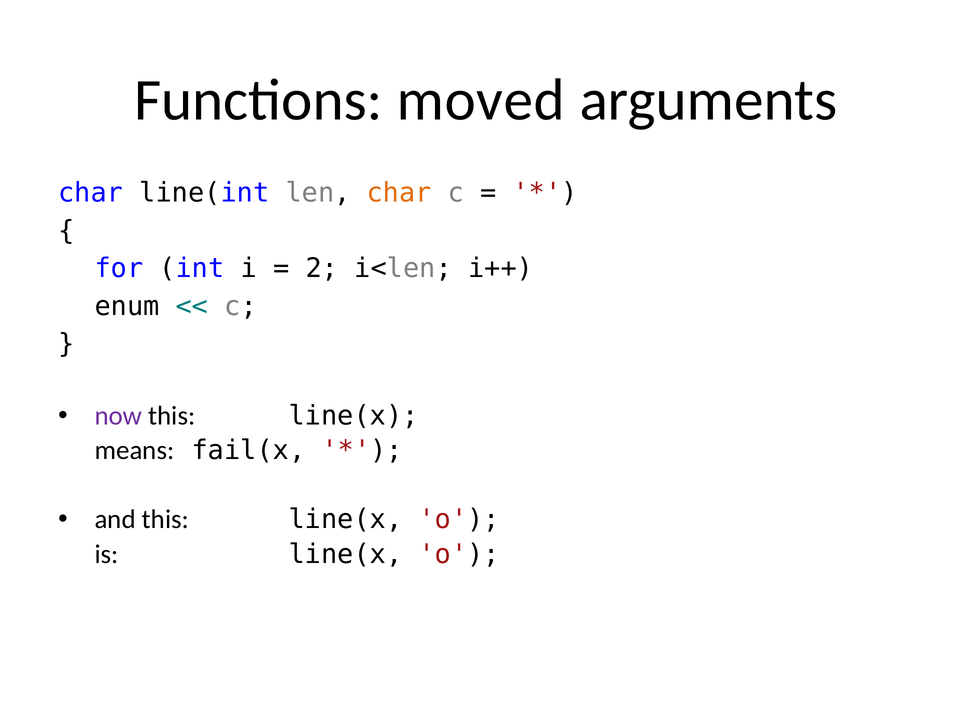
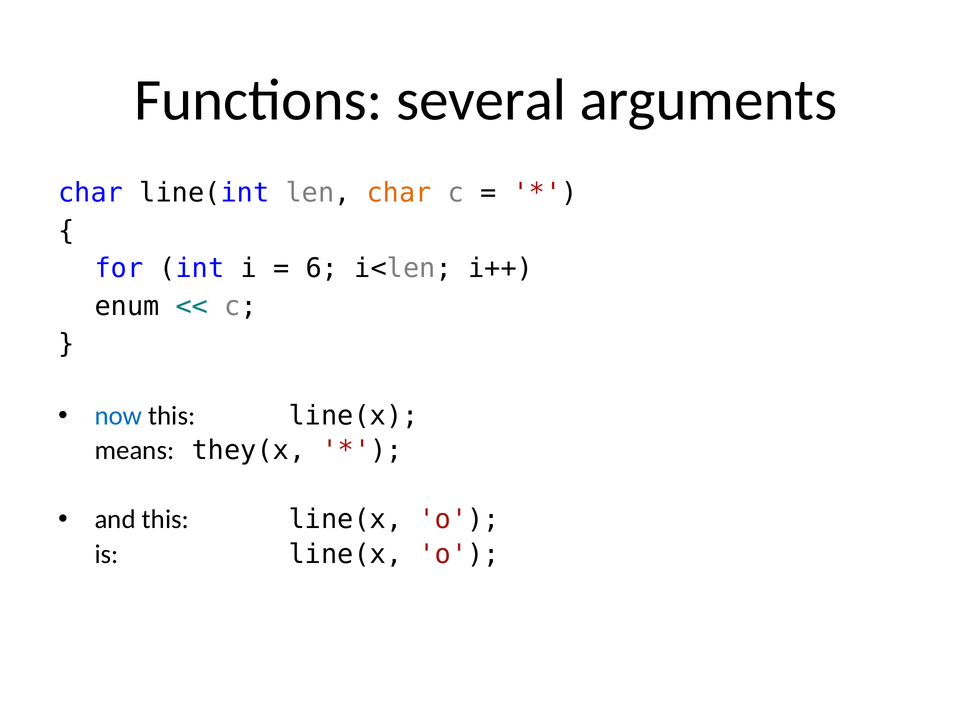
moved: moved -> several
2: 2 -> 6
now colour: purple -> blue
fail(x: fail(x -> they(x
